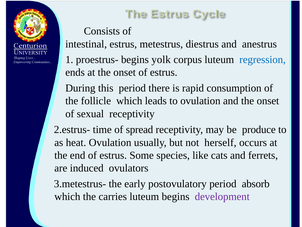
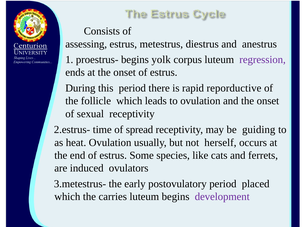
intestinal: intestinal -> assessing
regression colour: blue -> purple
consumption: consumption -> reporductive
produce: produce -> guiding
absorb: absorb -> placed
